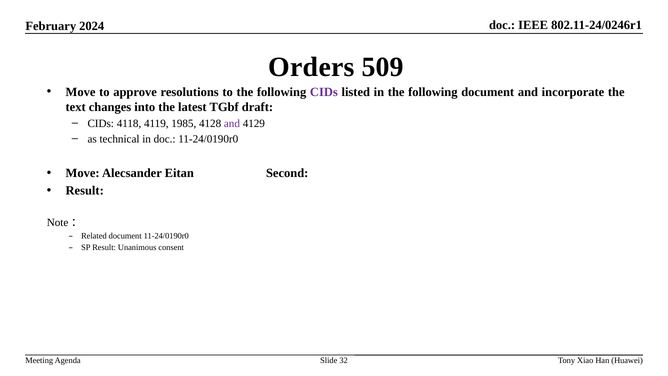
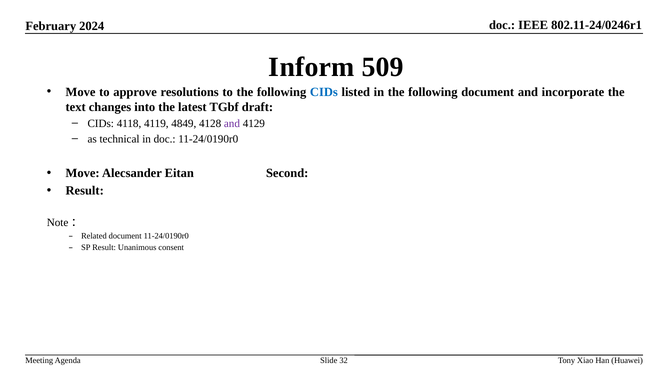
Orders: Orders -> Inform
CIDs at (324, 92) colour: purple -> blue
1985: 1985 -> 4849
